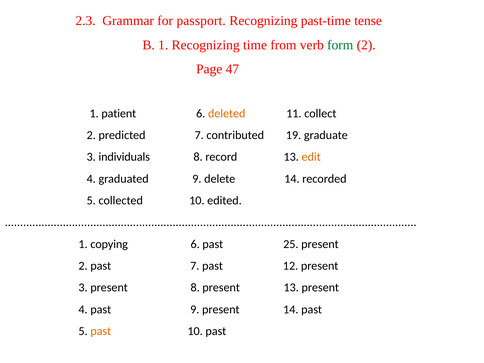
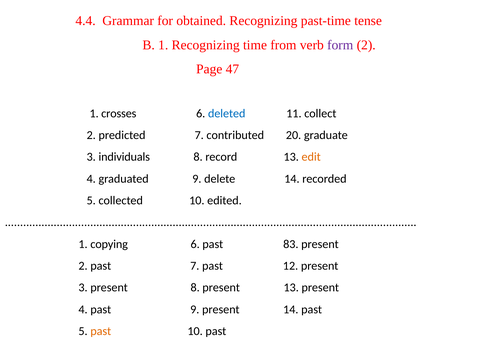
2.3: 2.3 -> 4.4
passport: passport -> obtained
form colour: green -> purple
patient: patient -> crosses
deleted colour: orange -> blue
19: 19 -> 20
25: 25 -> 83
